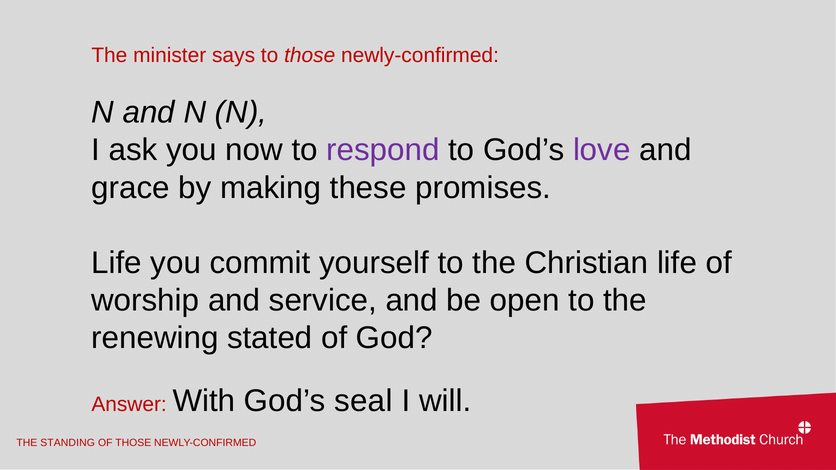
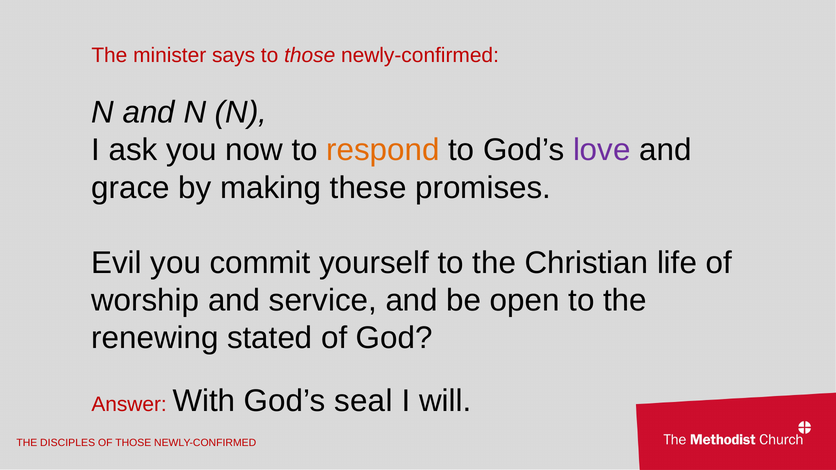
respond colour: purple -> orange
Life at (117, 263): Life -> Evil
STANDING: STANDING -> DISCIPLES
